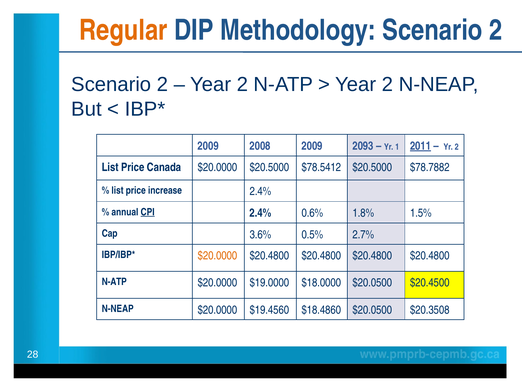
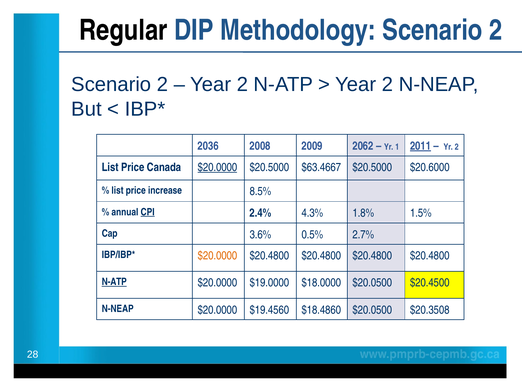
Regular colour: orange -> black
2009 at (208, 146): 2009 -> 2036
2093: 2093 -> 2062
$20.0000 at (217, 167) underline: none -> present
$78.5412: $78.5412 -> $63.4667
$78.7882: $78.7882 -> $20.6000
increase 2.4%: 2.4% -> 8.5%
0.6%: 0.6% -> 4.3%
N-ATP at (114, 282) underline: none -> present
